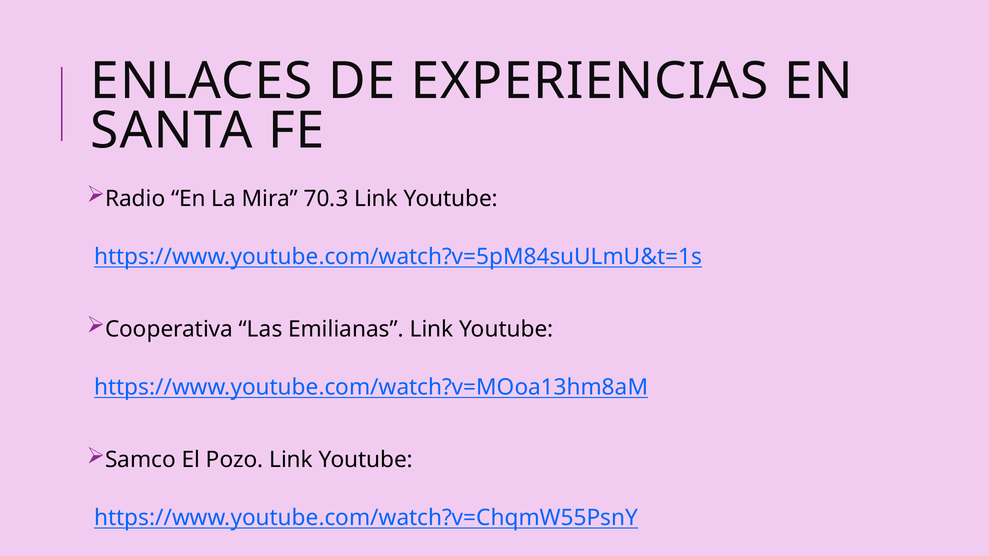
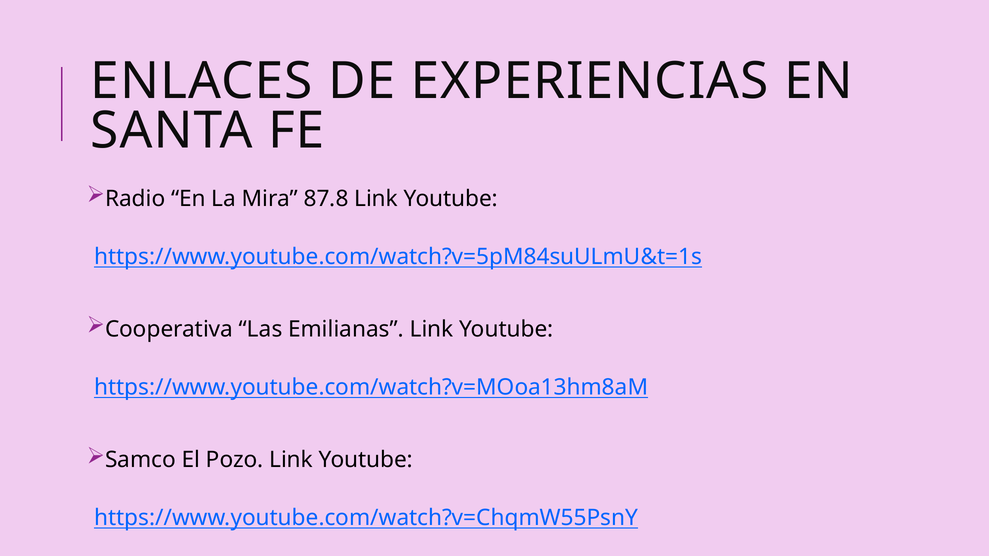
70.3: 70.3 -> 87.8
